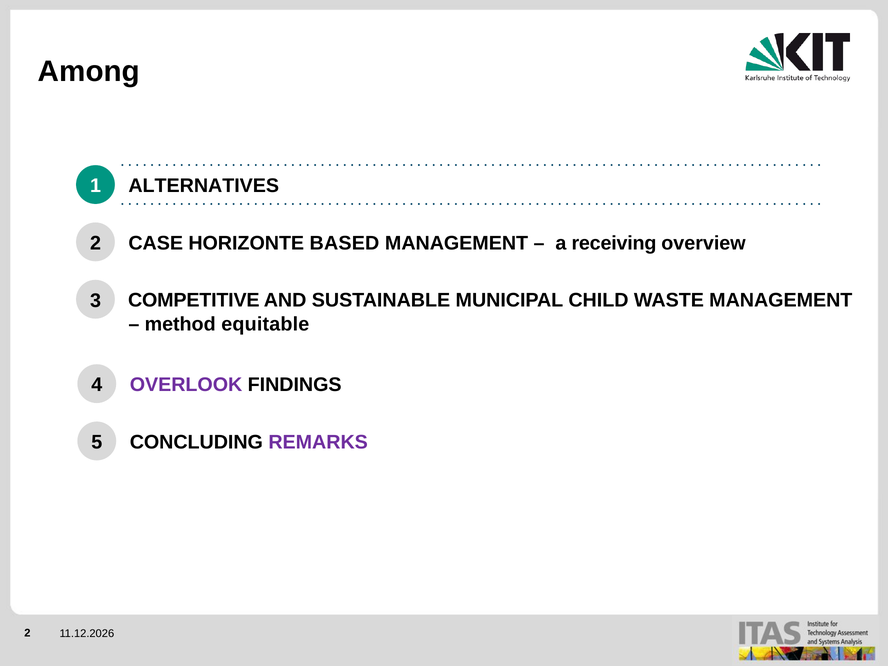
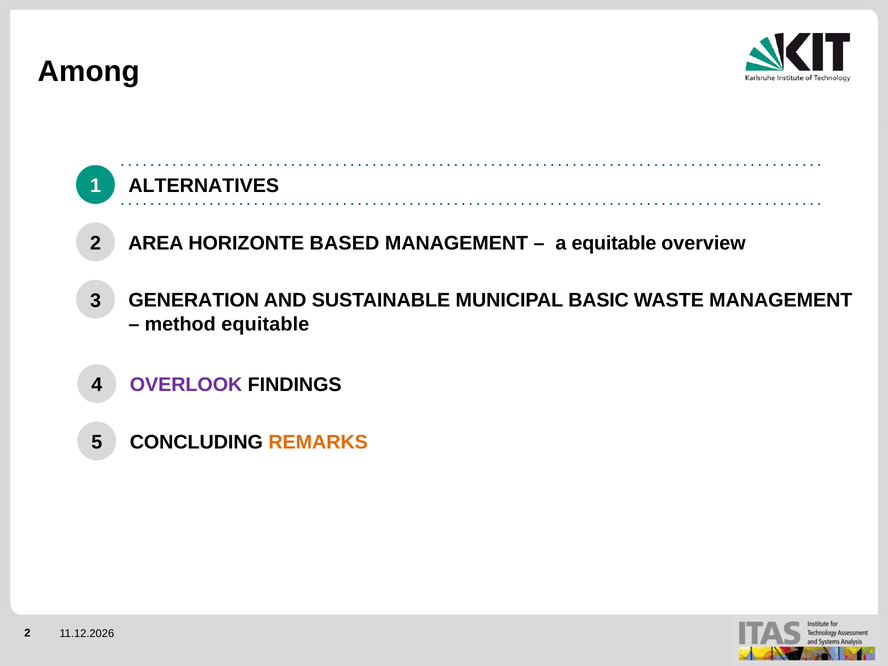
CASE: CASE -> AREA
a receiving: receiving -> equitable
COMPETITIVE: COMPETITIVE -> GENERATION
CHILD: CHILD -> BASIC
REMARKS colour: purple -> orange
